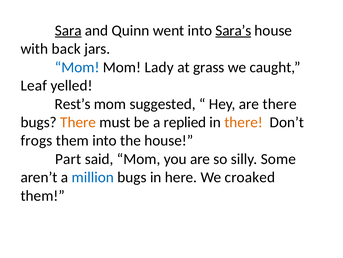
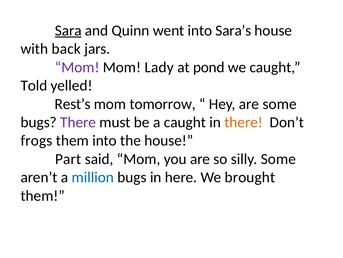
Sara’s underline: present -> none
Mom at (77, 67) colour: blue -> purple
grass: grass -> pond
Leaf: Leaf -> Told
suggested: suggested -> tomorrow
are there: there -> some
There at (78, 122) colour: orange -> purple
a replied: replied -> caught
croaked: croaked -> brought
